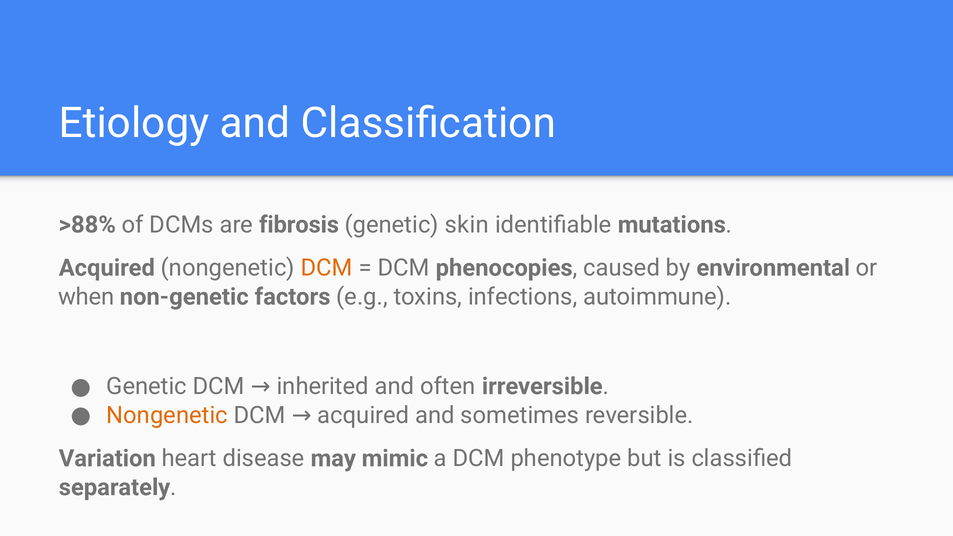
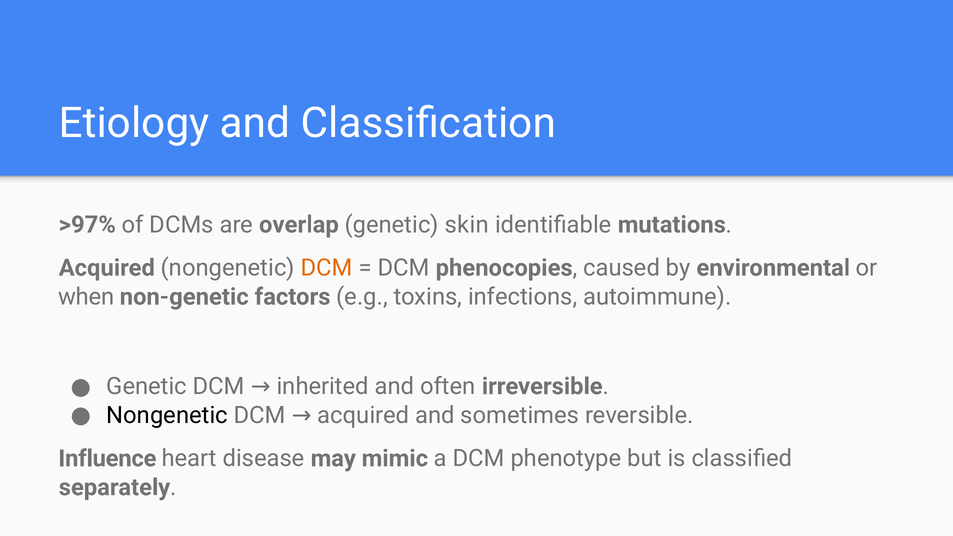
>88%: >88% -> >97%
fibrosis: fibrosis -> overlap
Nongenetic at (167, 415) colour: orange -> black
Variation: Variation -> Influence
